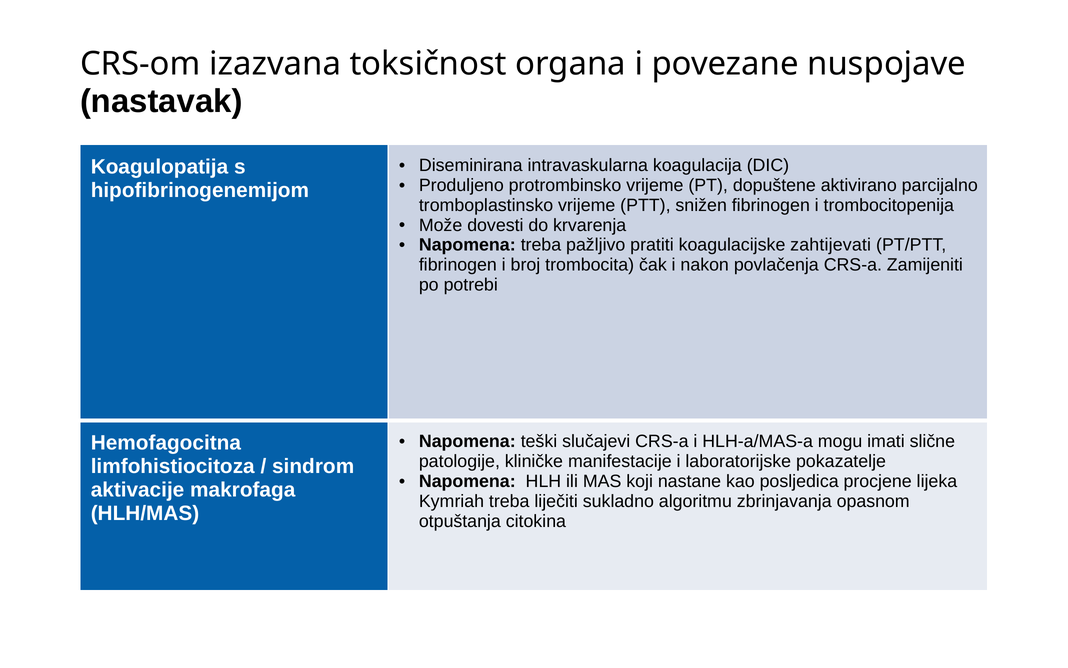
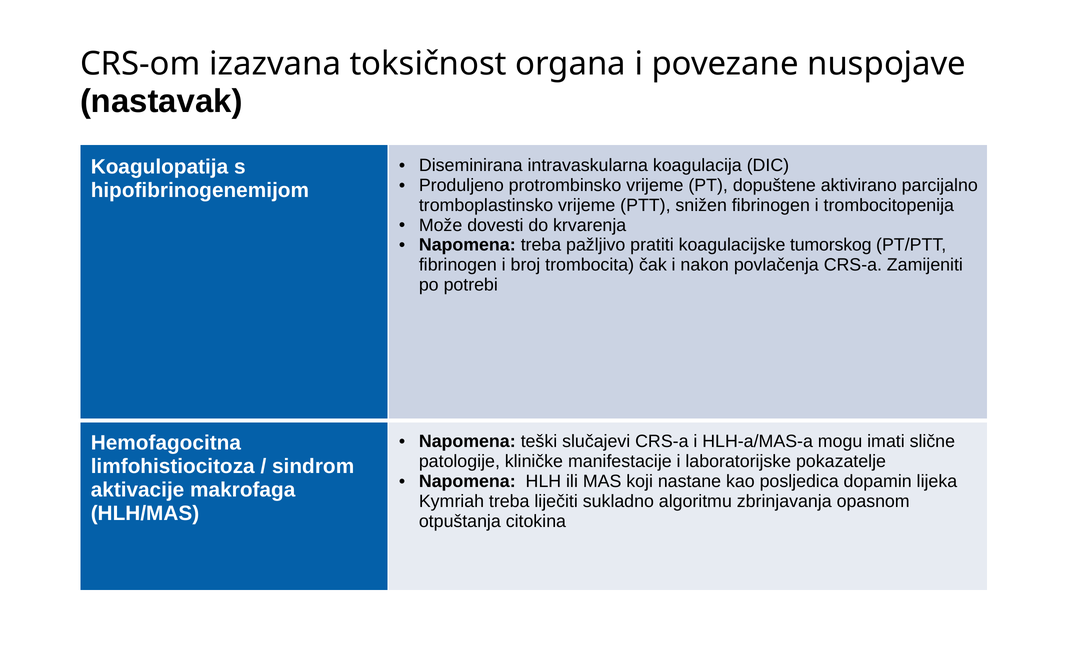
zahtijevati: zahtijevati -> tumorskog
procjene: procjene -> dopamin
